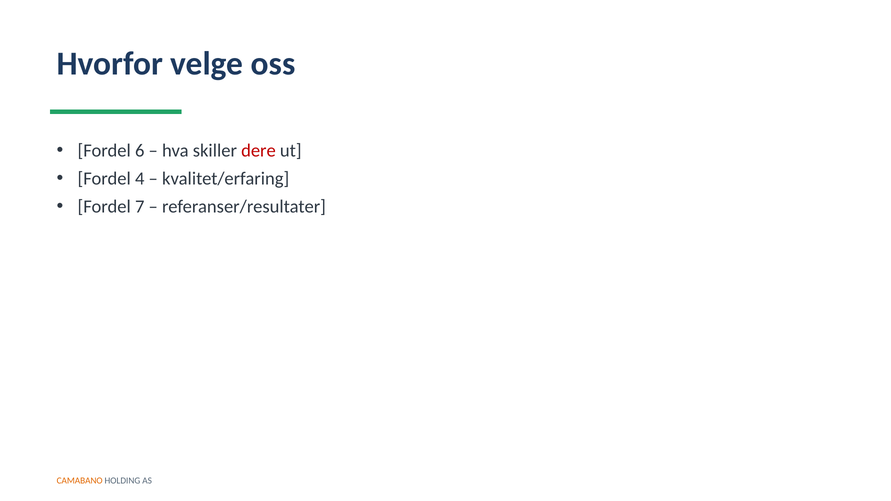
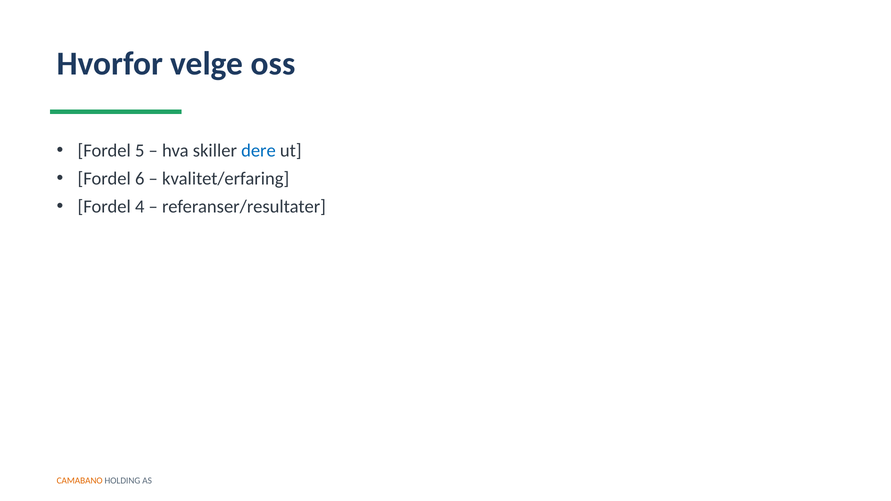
6: 6 -> 5
dere colour: red -> blue
4: 4 -> 6
7: 7 -> 4
